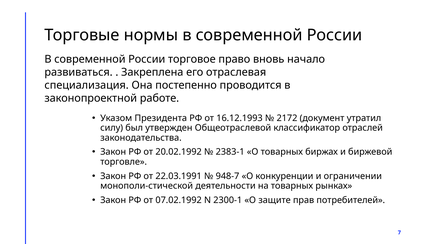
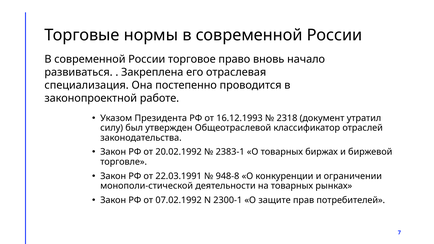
2172: 2172 -> 2318
948-7: 948-7 -> 948-8
